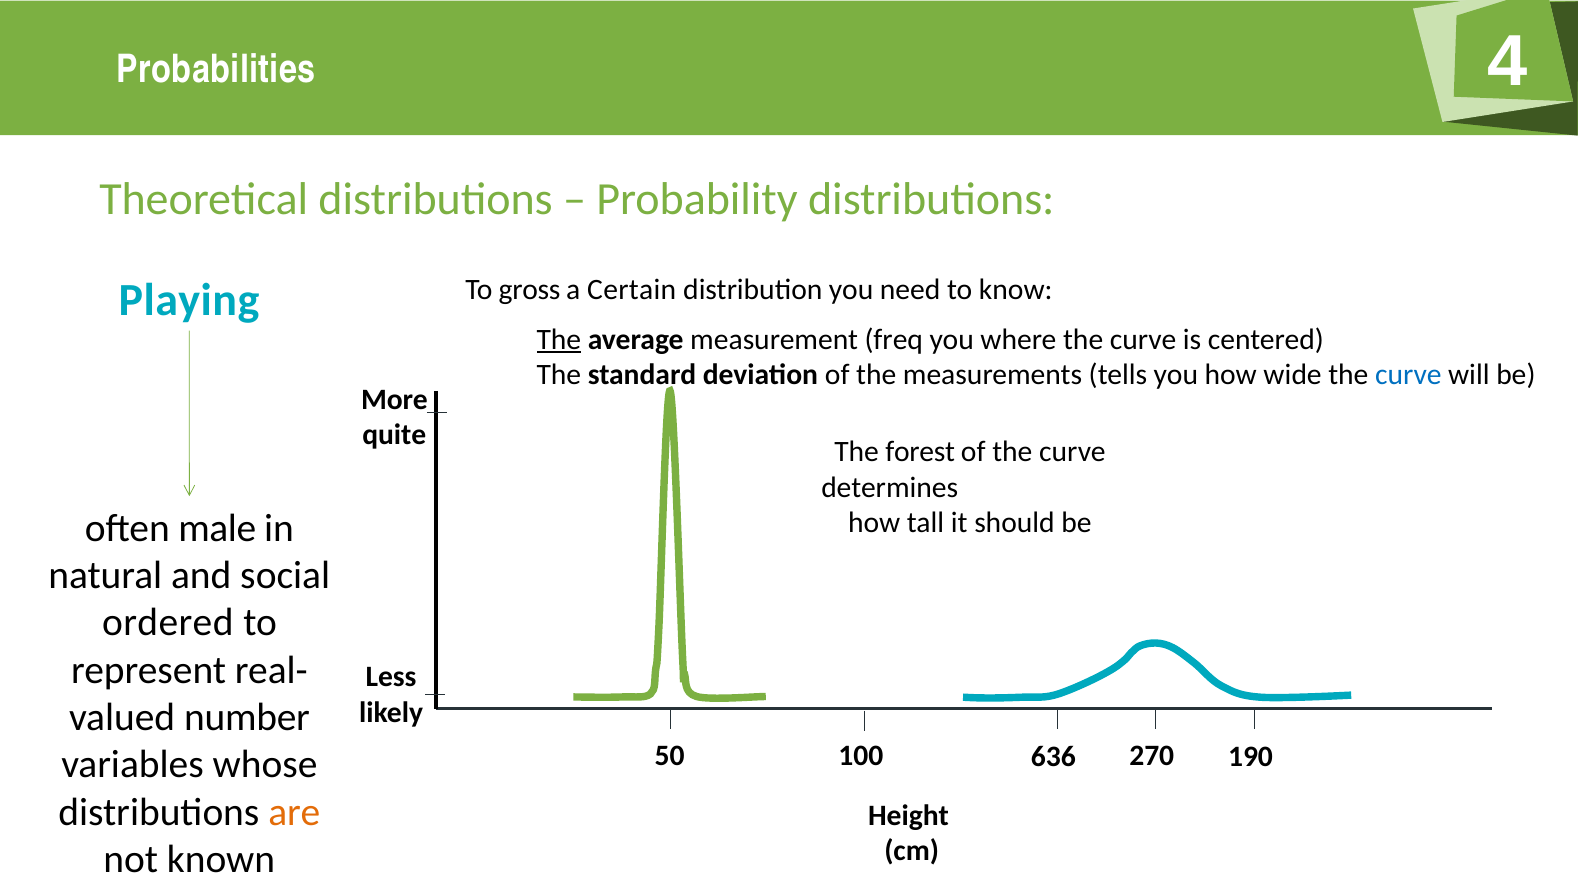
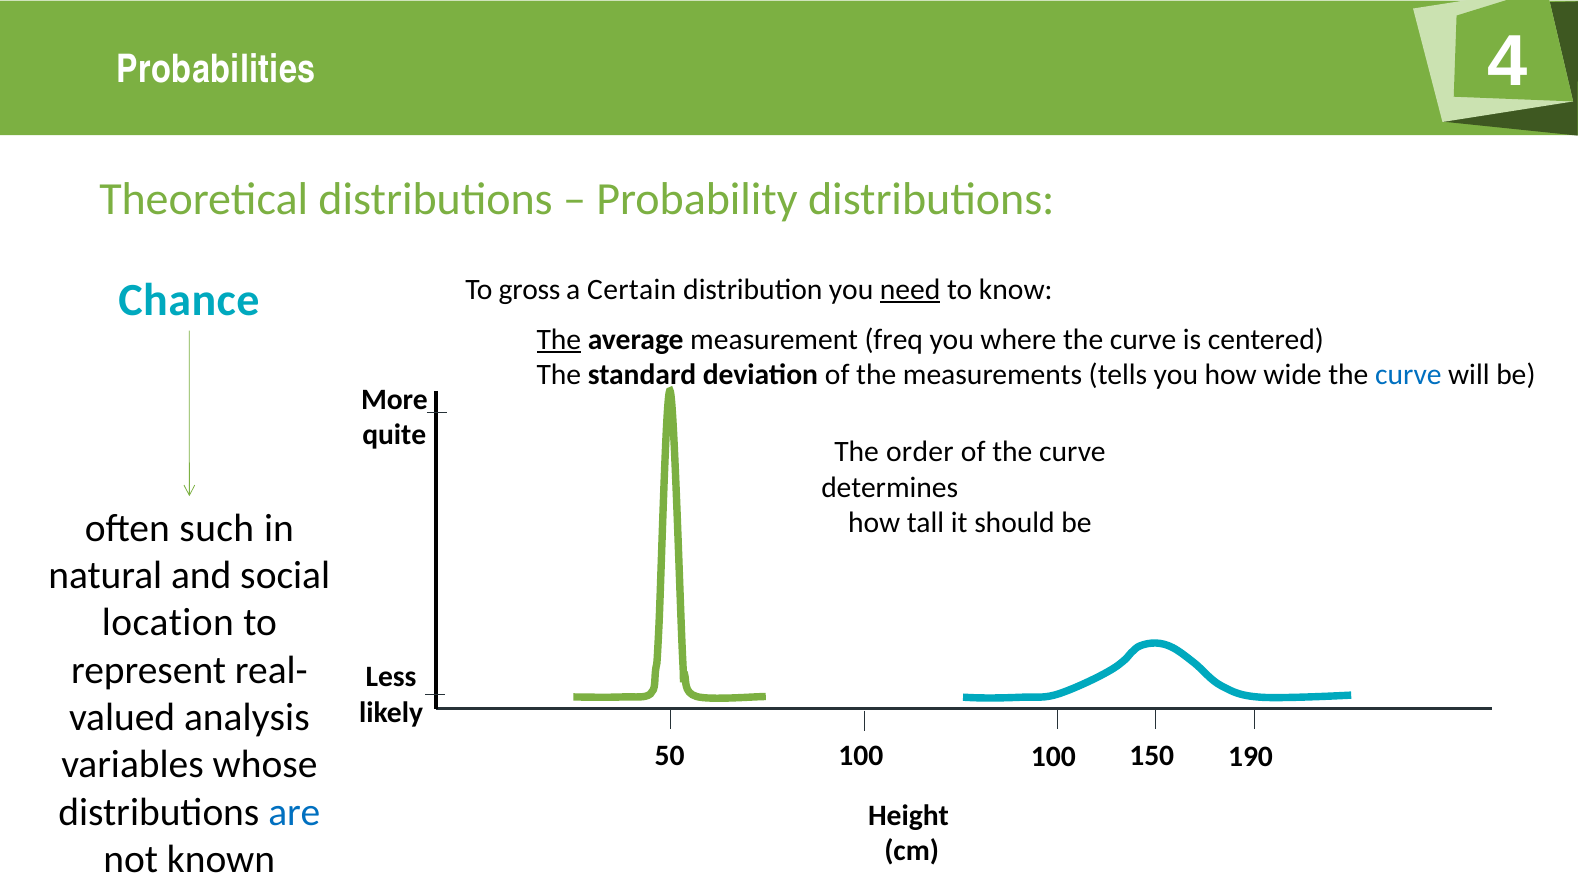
need underline: none -> present
Playing: Playing -> Chance
forest: forest -> order
male: male -> such
ordered: ordered -> location
number: number -> analysis
100 636: 636 -> 100
270: 270 -> 150
are colour: orange -> blue
